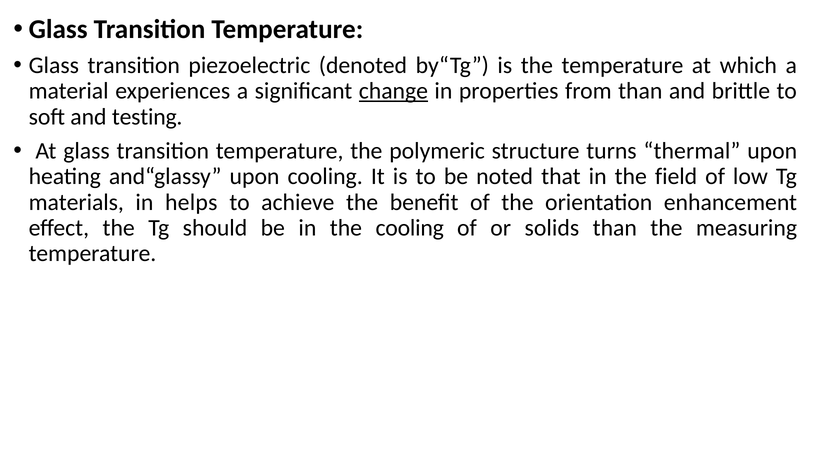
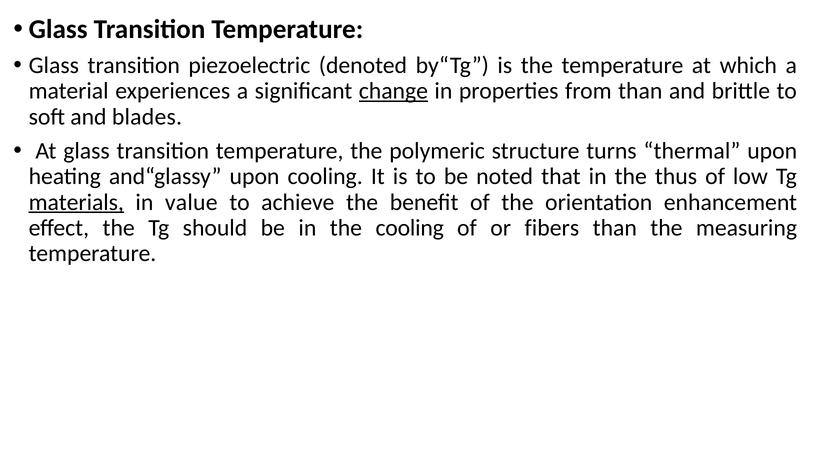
testing: testing -> blades
field: field -> thus
materials underline: none -> present
helps: helps -> value
solids: solids -> fibers
